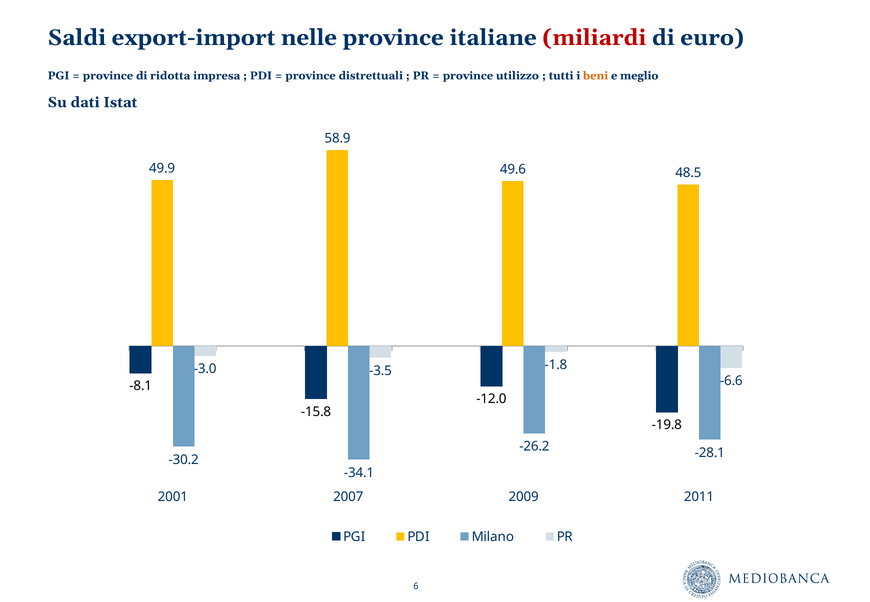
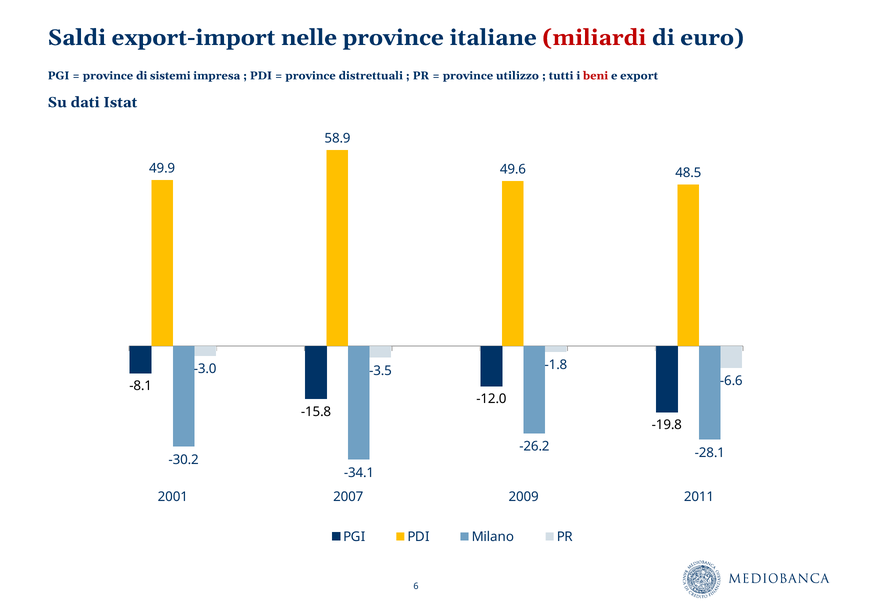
ridotta: ridotta -> sistemi
beni colour: orange -> red
meglio: meglio -> export
